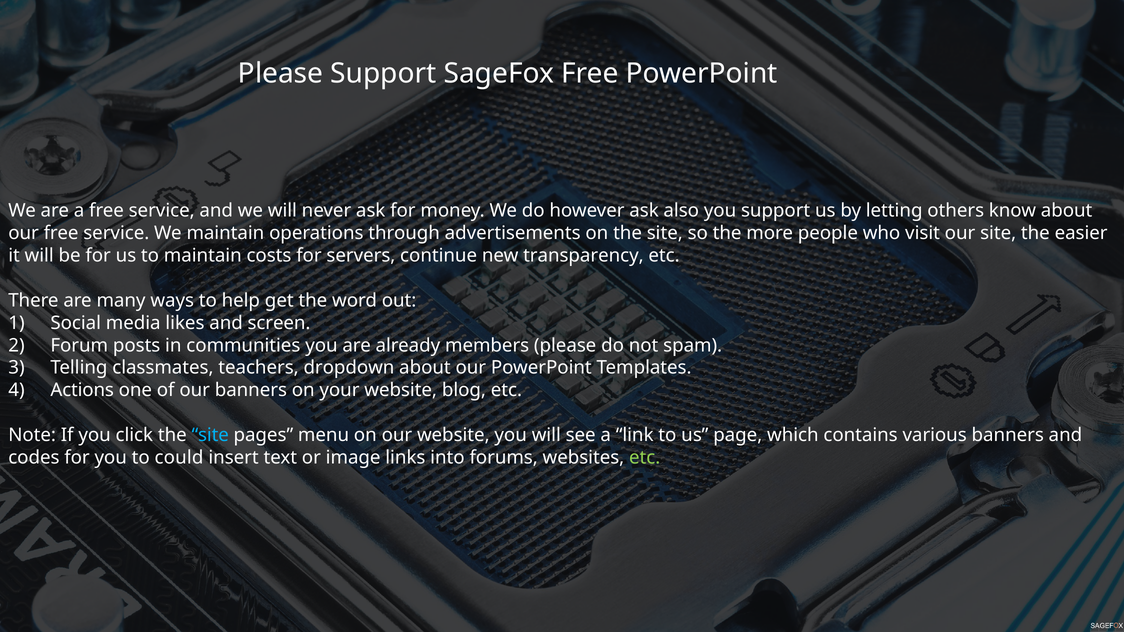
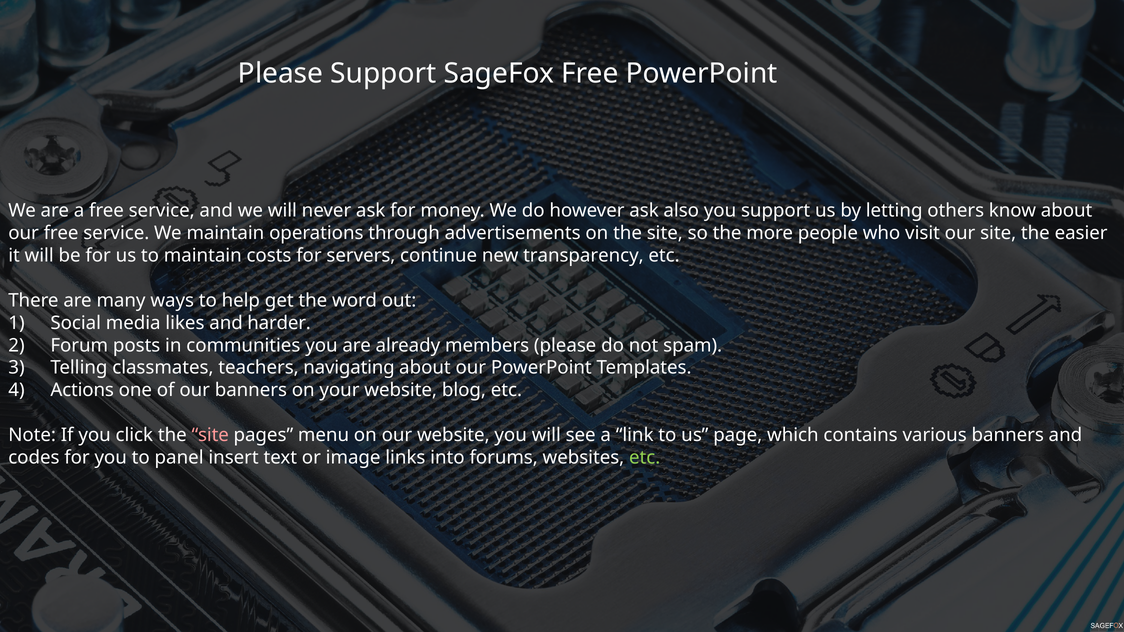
screen: screen -> harder
dropdown: dropdown -> navigating
site at (210, 435) colour: light blue -> pink
could: could -> panel
